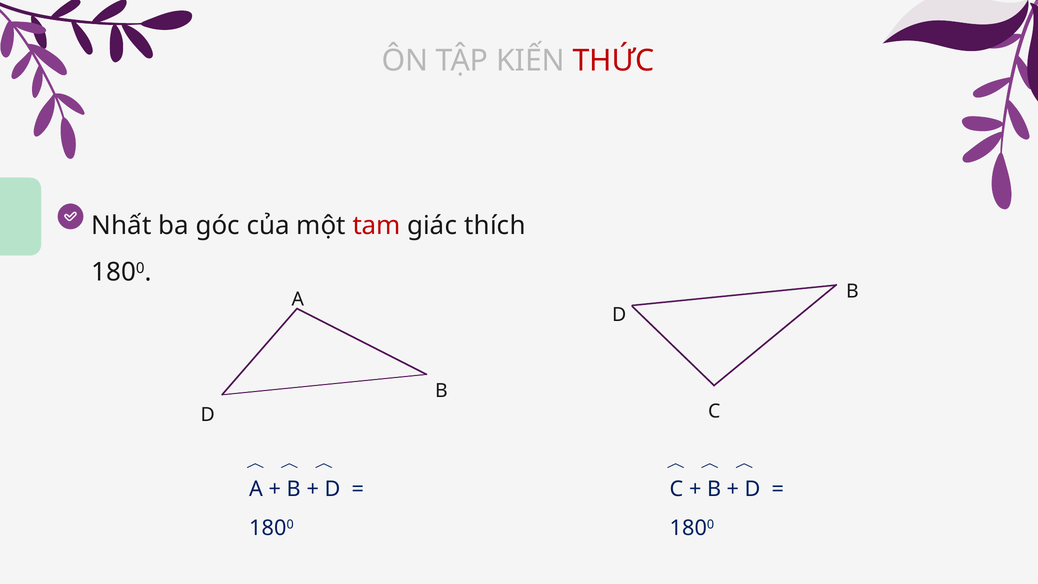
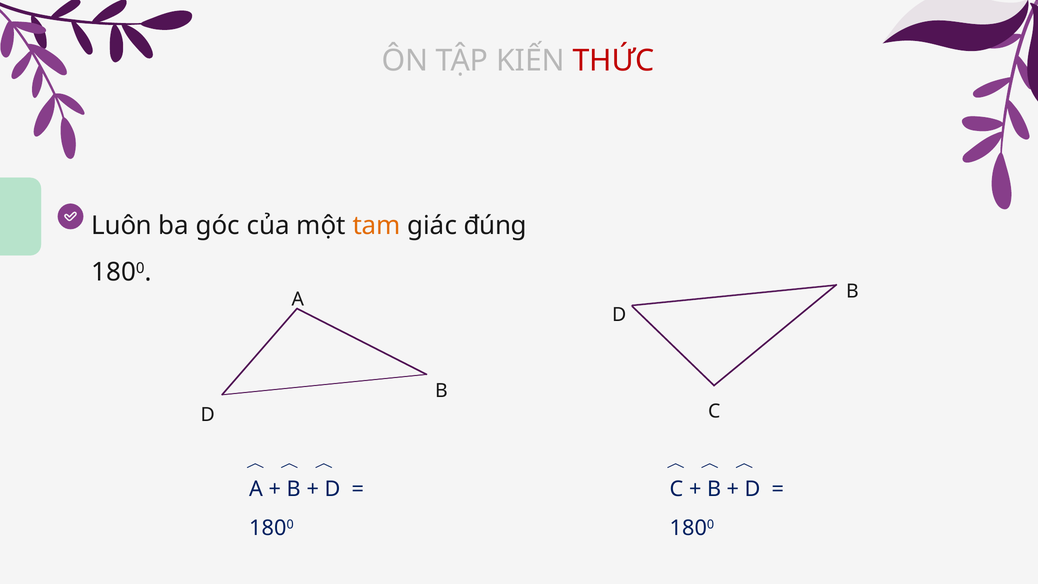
Nhất: Nhất -> Luôn
tam colour: red -> orange
thích: thích -> đúng
